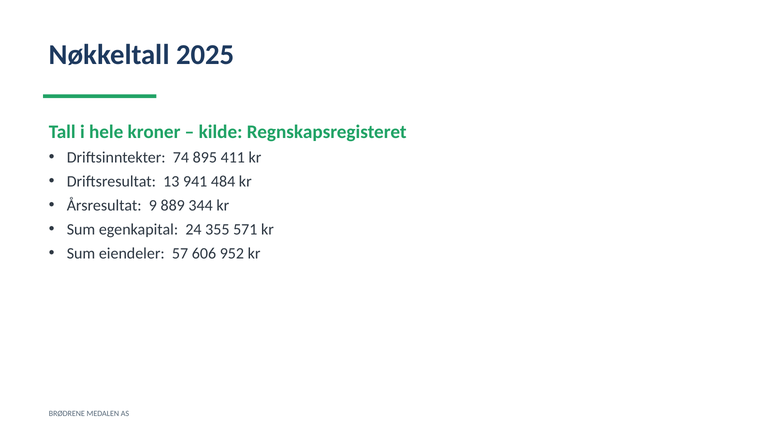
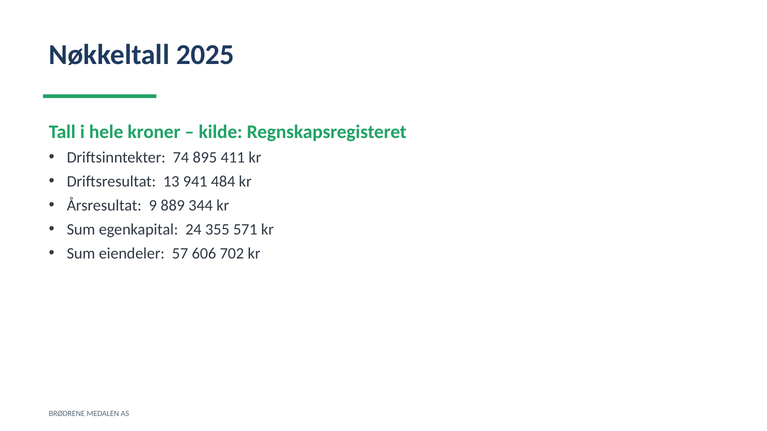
952: 952 -> 702
